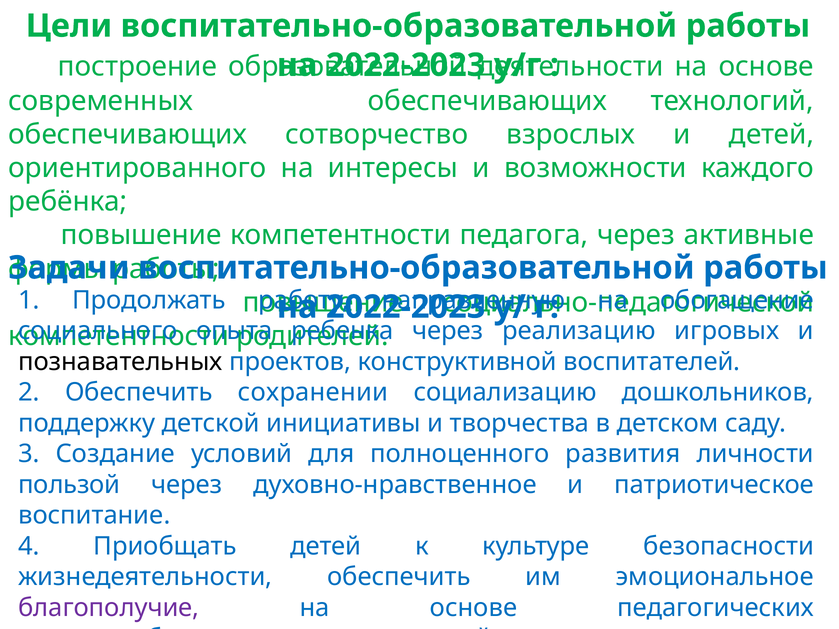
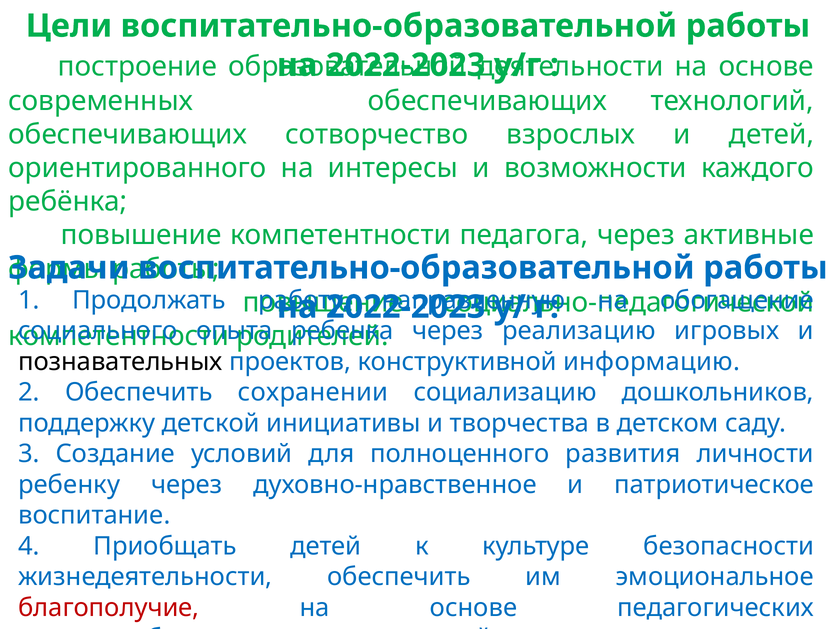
воспитателей: воспитателей -> информацию
пользой: пользой -> ребенку
благополучие colour: purple -> red
